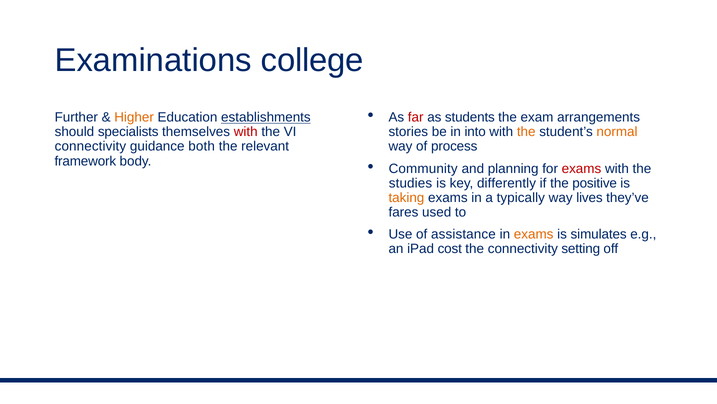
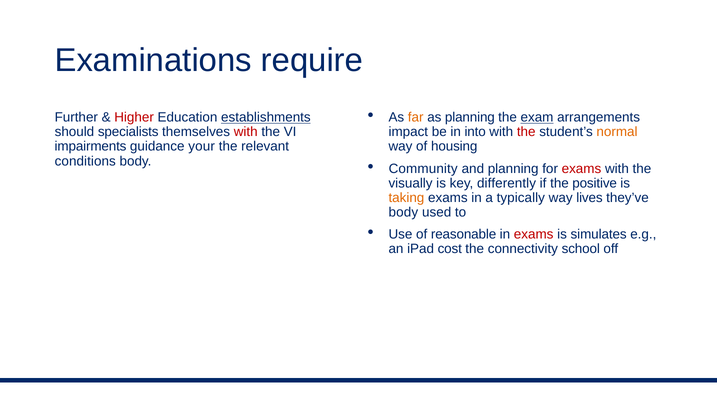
college: college -> require
far colour: red -> orange
as students: students -> planning
exam underline: none -> present
Higher colour: orange -> red
stories: stories -> impact
the at (526, 132) colour: orange -> red
connectivity at (90, 146): connectivity -> impairments
both: both -> your
process: process -> housing
framework: framework -> conditions
studies: studies -> visually
fares at (403, 212): fares -> body
assistance: assistance -> reasonable
exams at (534, 234) colour: orange -> red
setting: setting -> school
